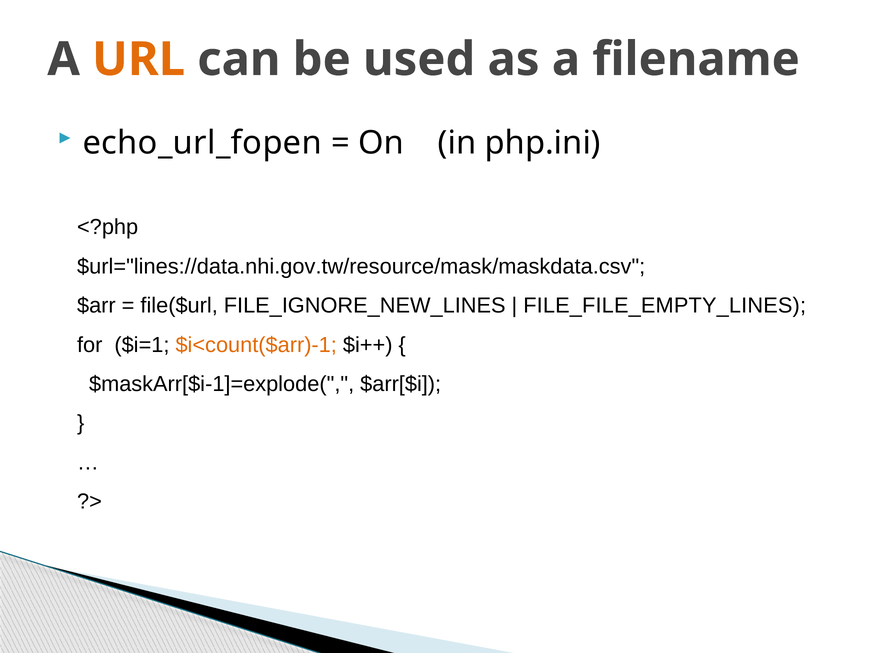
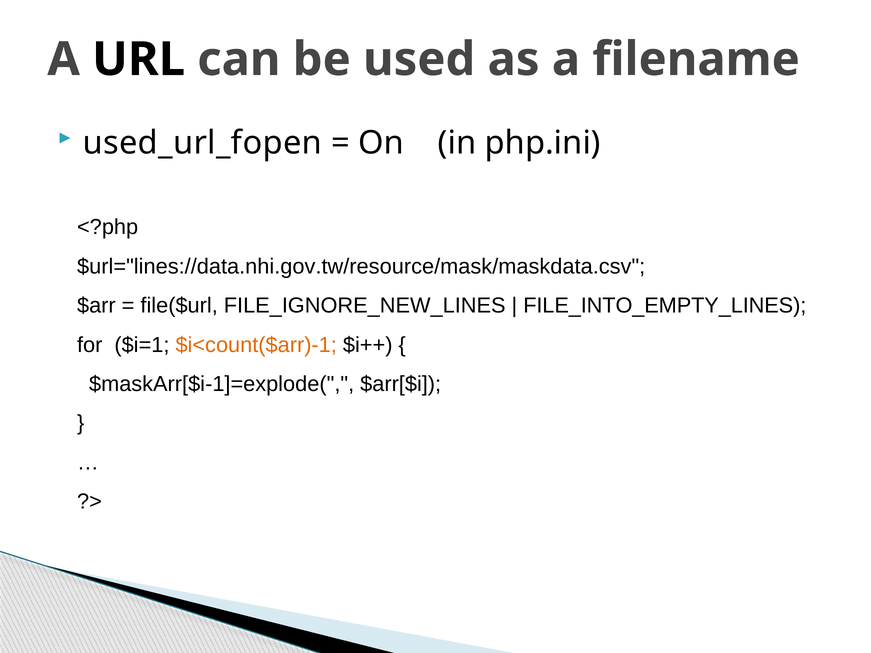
URL colour: orange -> black
echo_url_fopen: echo_url_fopen -> used_url_fopen
FILE_FILE_EMPTY_LINES: FILE_FILE_EMPTY_LINES -> FILE_INTO_EMPTY_LINES
